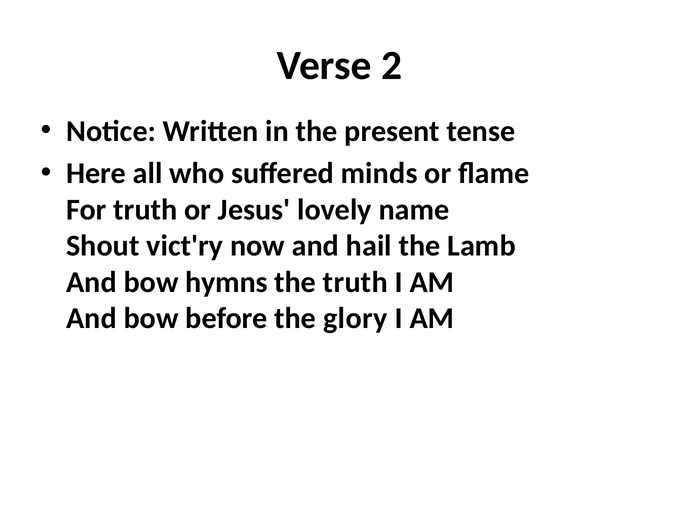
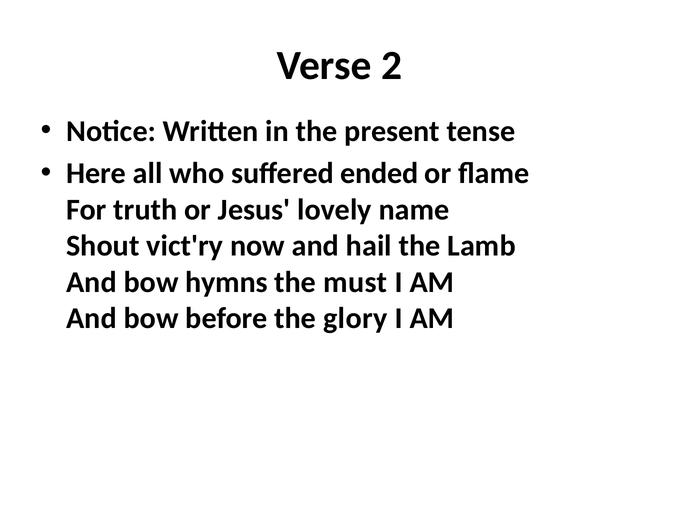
minds: minds -> ended
the truth: truth -> must
